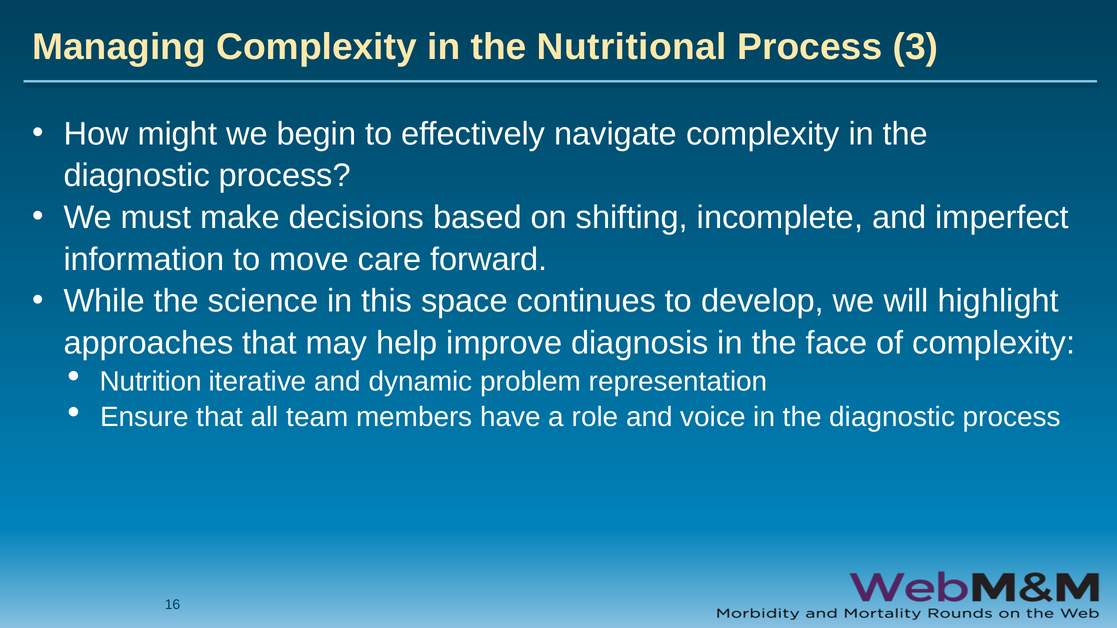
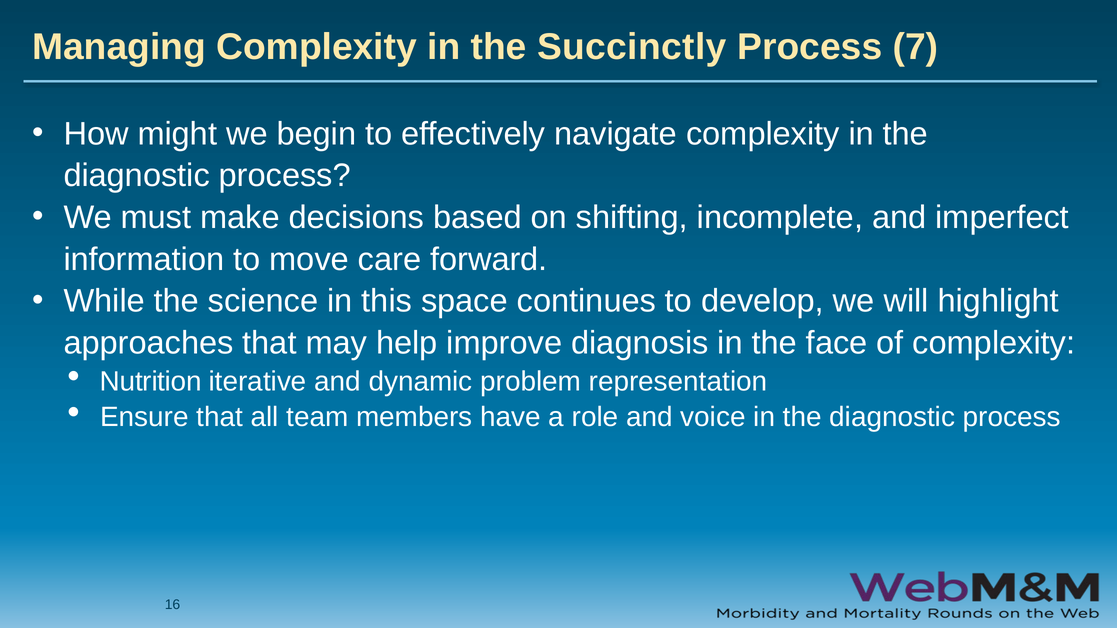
Nutritional: Nutritional -> Succinctly
3: 3 -> 7
